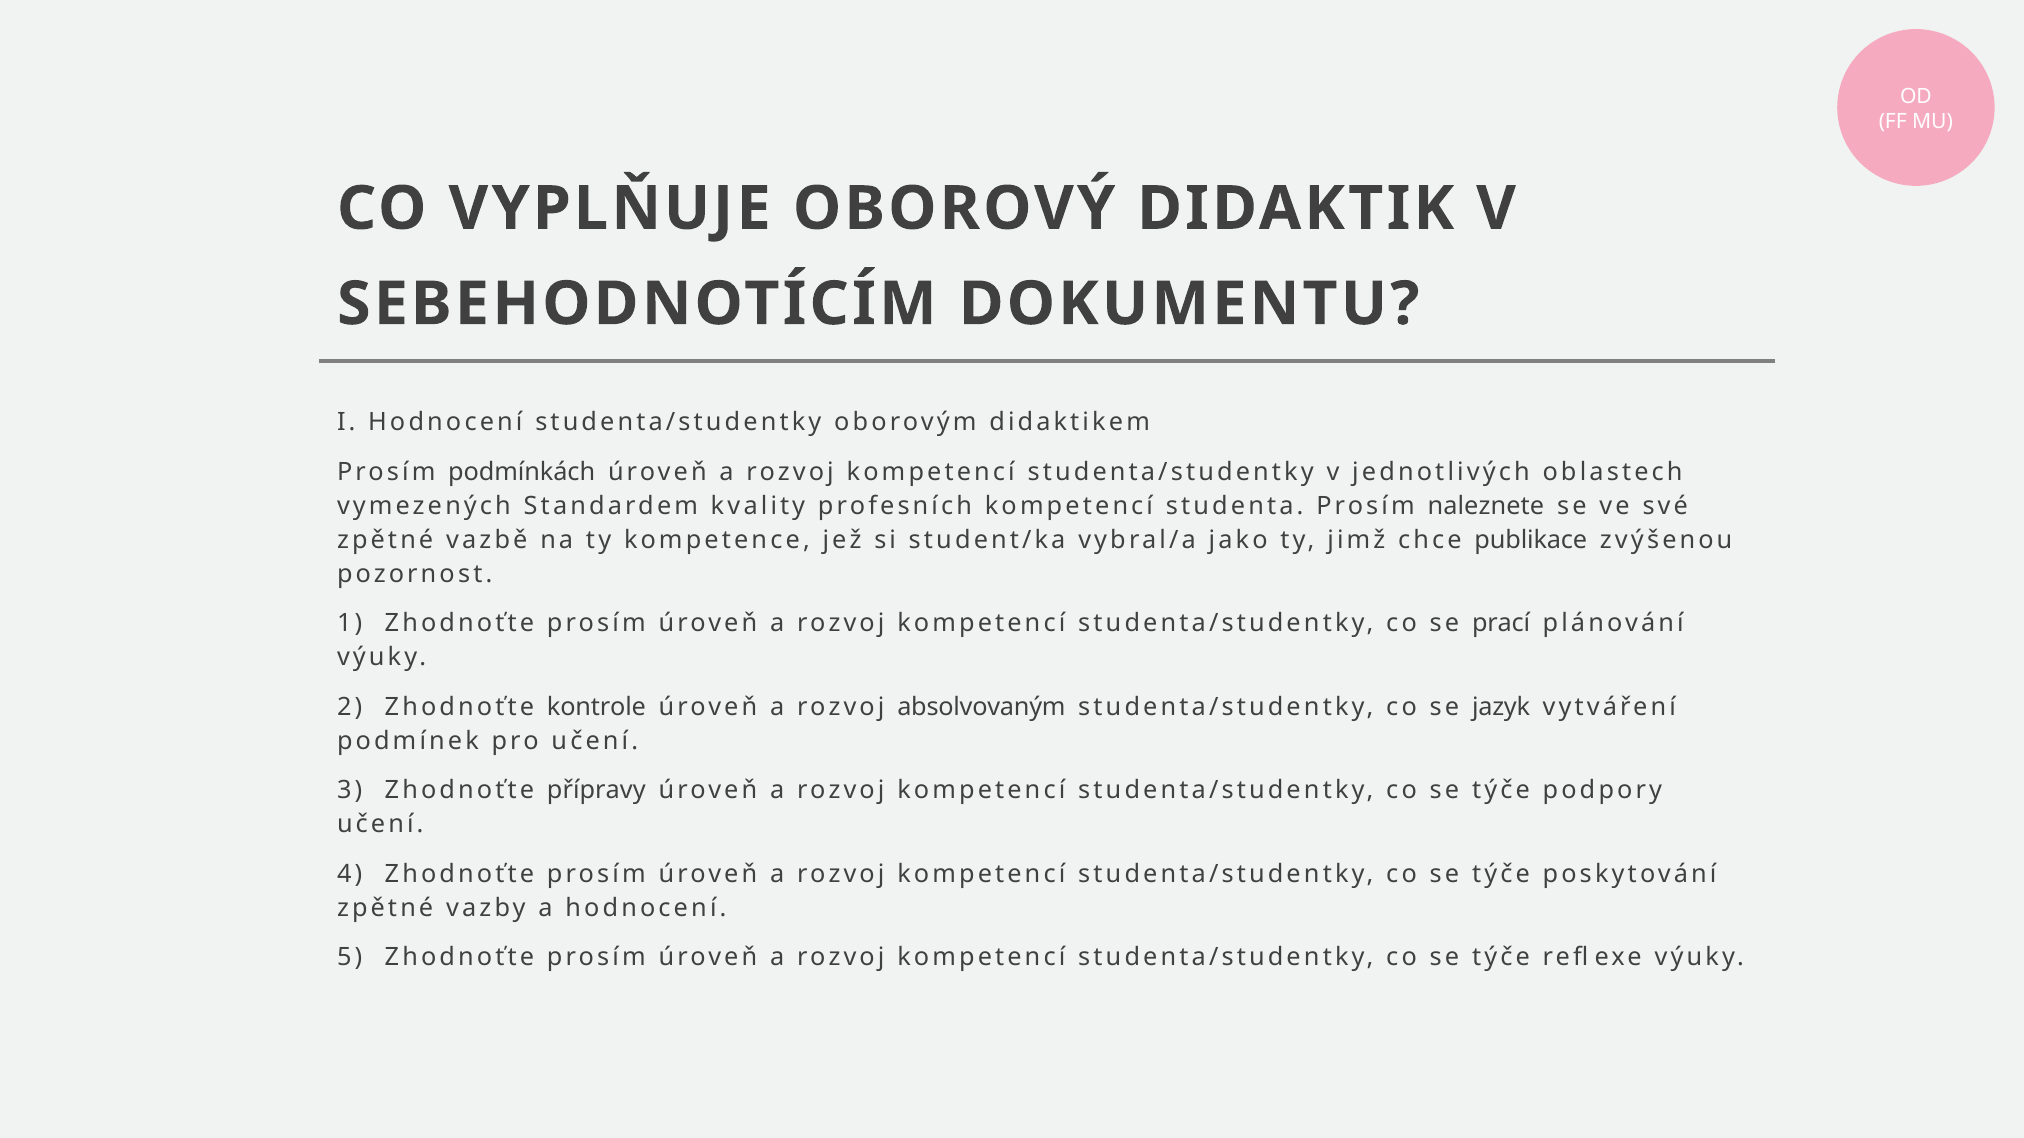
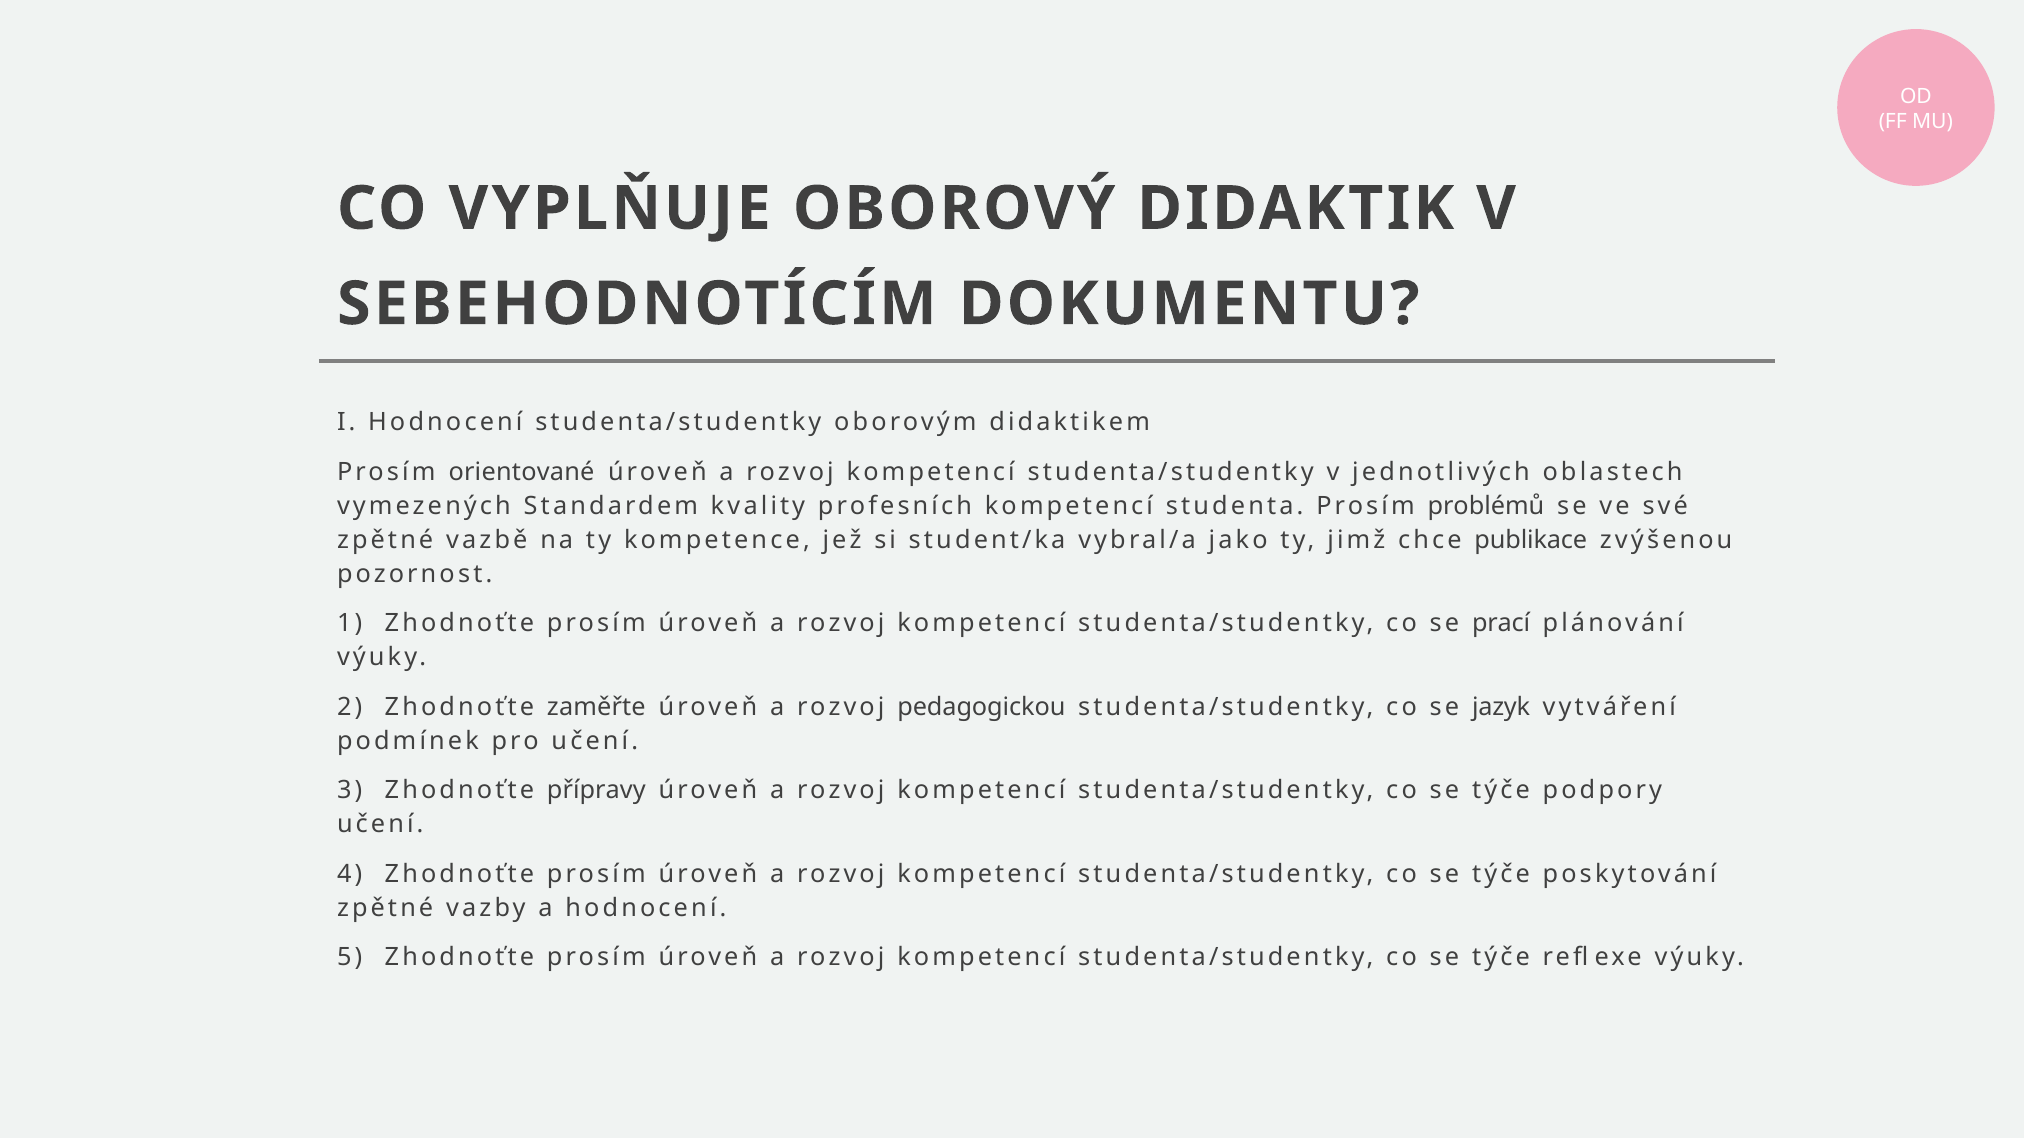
podmínkách: podmínkách -> orientované
naleznete: naleznete -> problémů
kontrole: kontrole -> zaměřte
absolvovaným: absolvovaným -> pedagogickou
